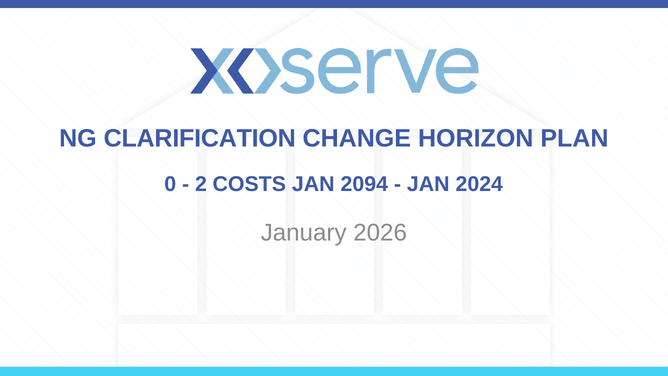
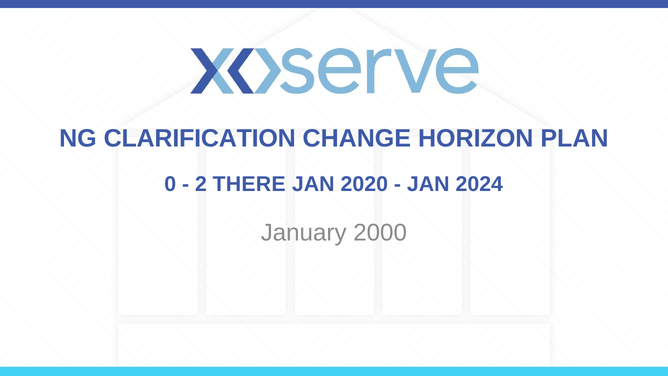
COSTS: COSTS -> THERE
2094: 2094 -> 2020
2026: 2026 -> 2000
